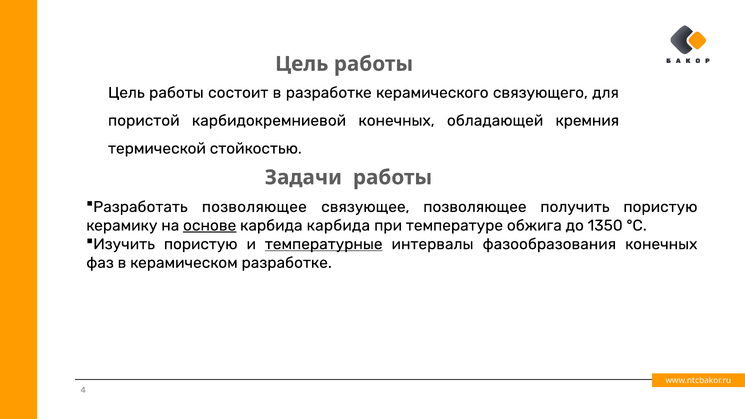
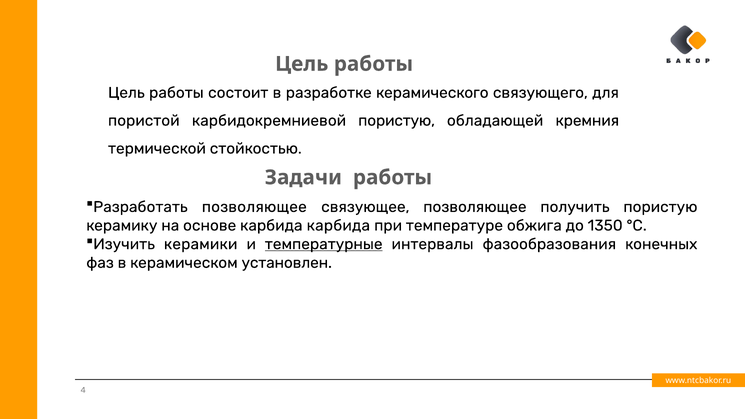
карбидокремниевой конечных: конечных -> пористую
основе underline: present -> none
Изучить пористую: пористую -> керамики
керамическом разработке: разработке -> установлен
